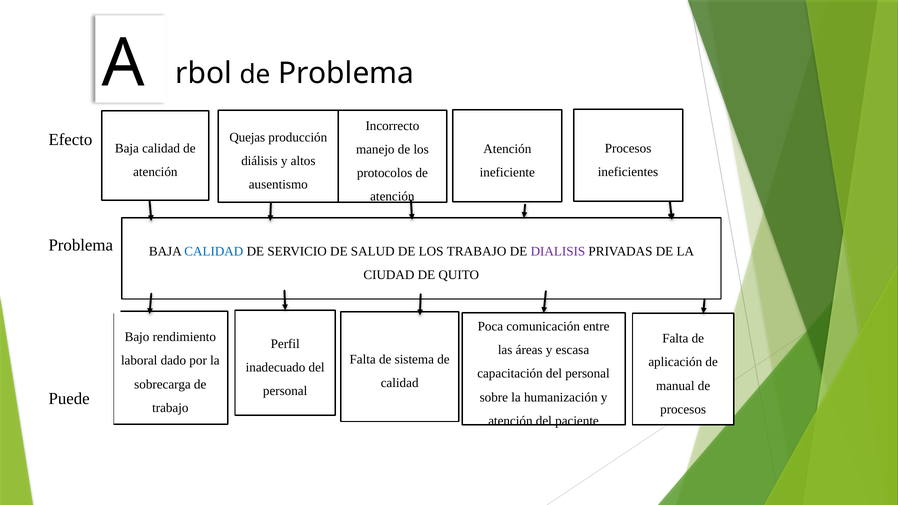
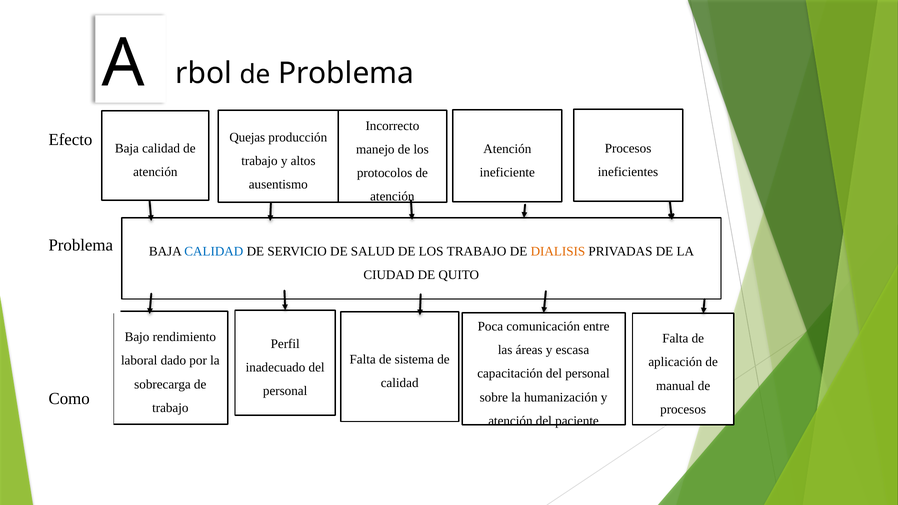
diálisis at (259, 161): diálisis -> trabajo
DIALISIS colour: purple -> orange
Puede: Puede -> Como
